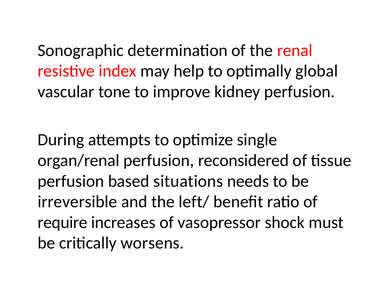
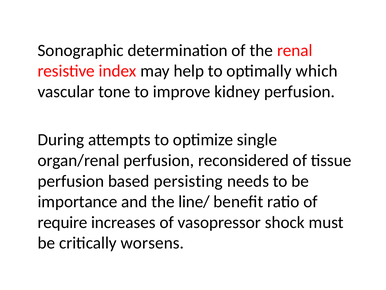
global: global -> which
situations: situations -> persisting
irreversible: irreversible -> importance
left/: left/ -> line/
